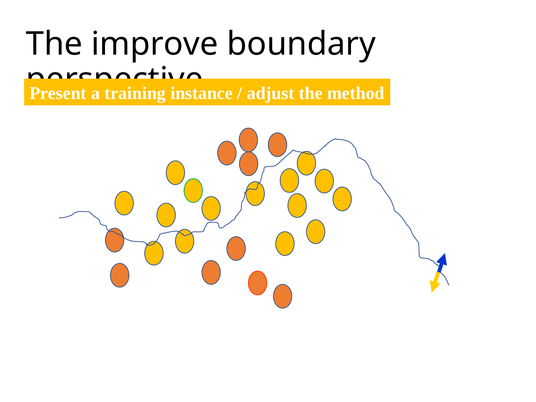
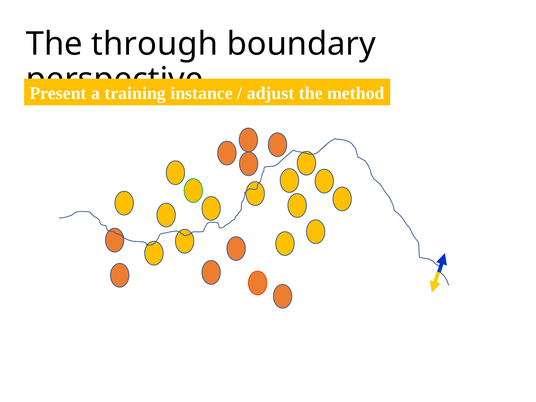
improve: improve -> through
